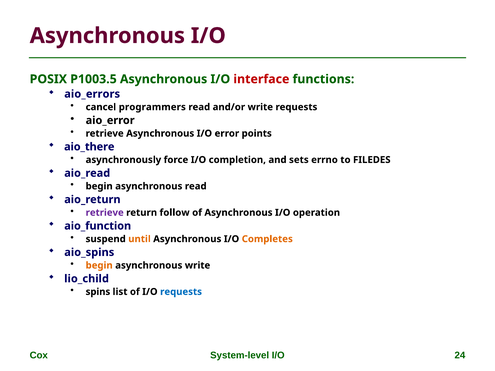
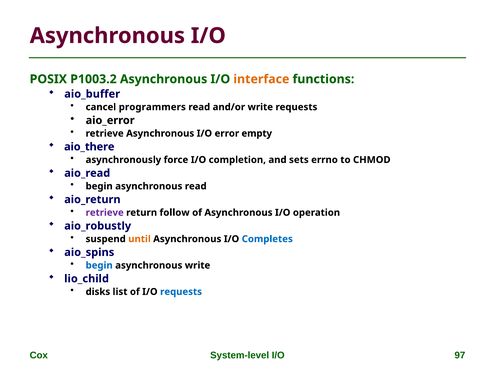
P1003.5: P1003.5 -> P1003.2
interface colour: red -> orange
aio_errors: aio_errors -> aio_buffer
points: points -> empty
FILEDES: FILEDES -> CHMOD
aio_function: aio_function -> aio_robustly
Completes colour: orange -> blue
begin at (99, 266) colour: orange -> blue
spins: spins -> disks
24: 24 -> 97
